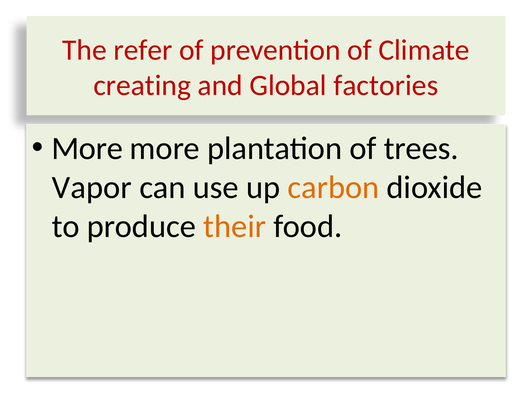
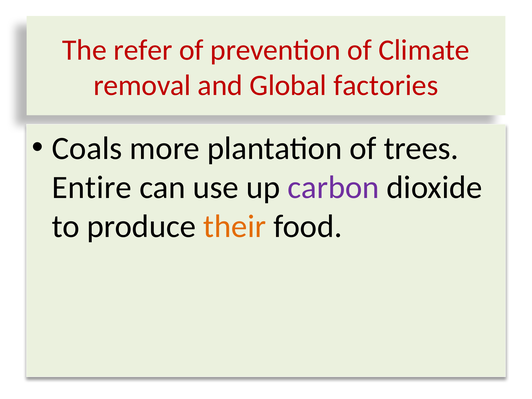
creating: creating -> removal
More at (87, 149): More -> Coals
Vapor: Vapor -> Entire
carbon colour: orange -> purple
